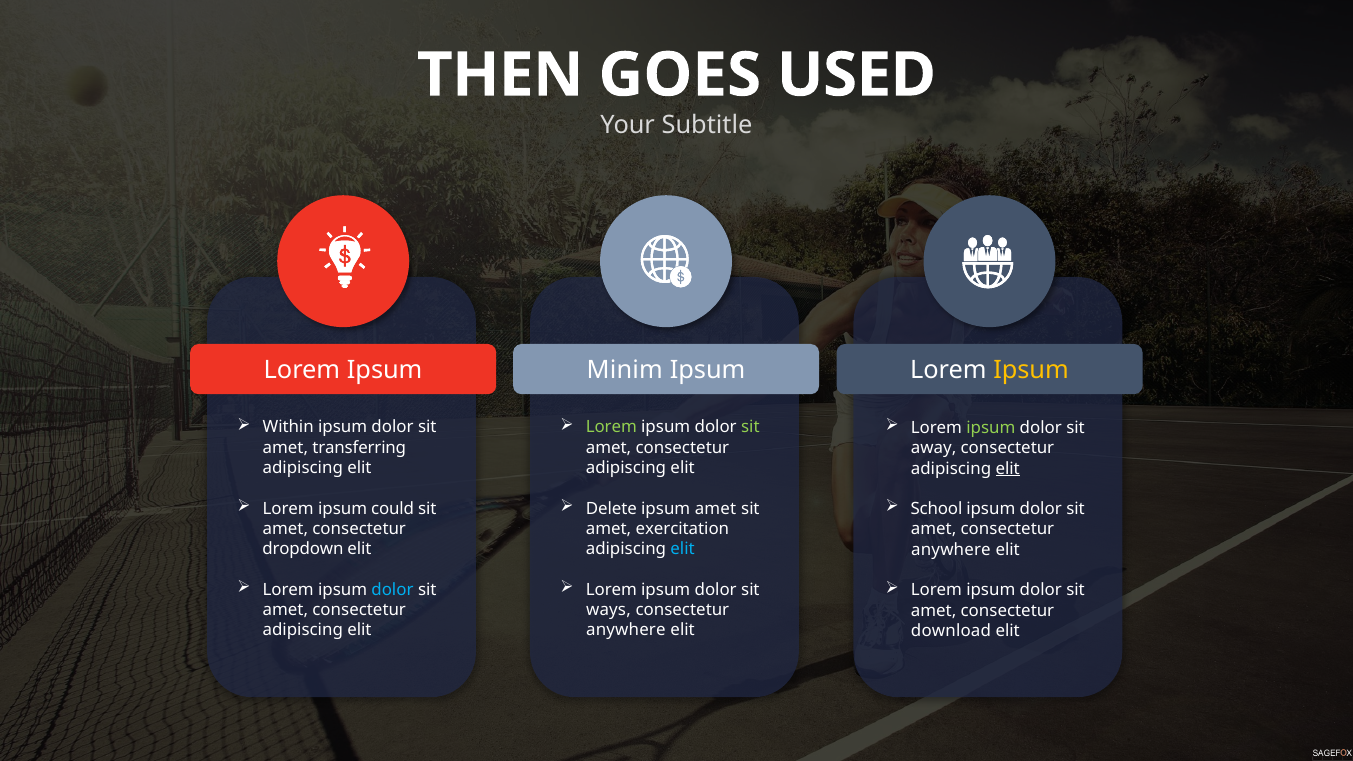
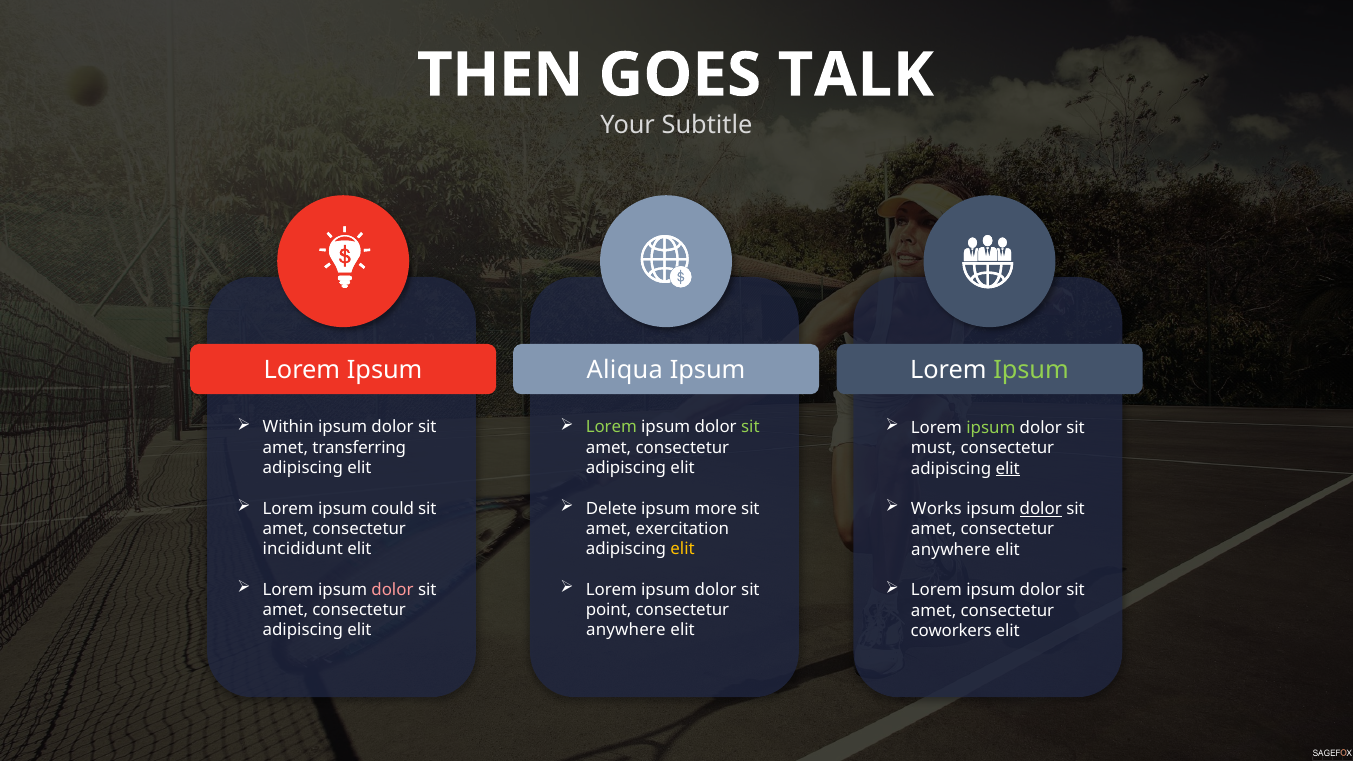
USED: USED -> TALK
Minim: Minim -> Aliqua
Ipsum at (1031, 371) colour: yellow -> light green
away: away -> must
ipsum amet: amet -> more
School: School -> Works
dolor at (1041, 509) underline: none -> present
dropdown: dropdown -> incididunt
elit at (683, 549) colour: light blue -> yellow
dolor at (392, 590) colour: light blue -> pink
ways: ways -> point
download: download -> coworkers
